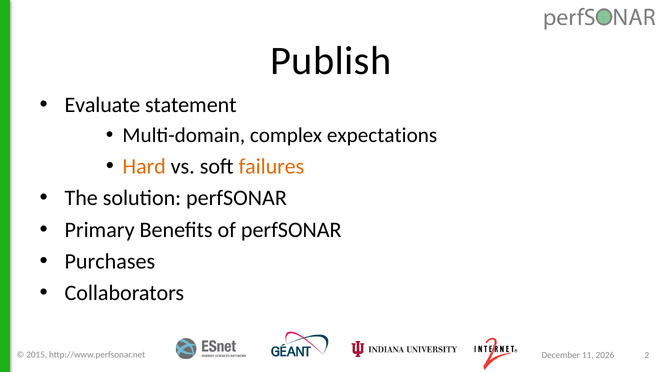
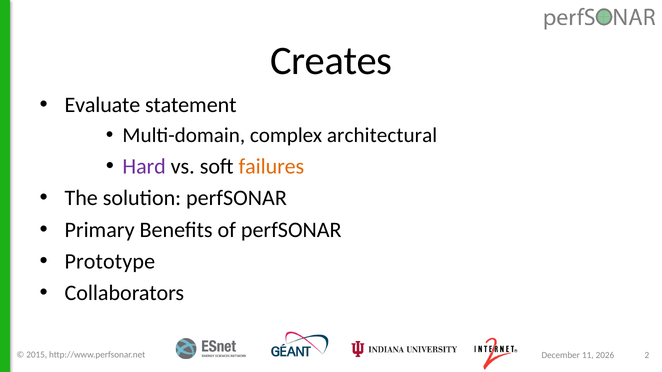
Publish: Publish -> Creates
expectations: expectations -> architectural
Hard colour: orange -> purple
Purchases: Purchases -> Prototype
